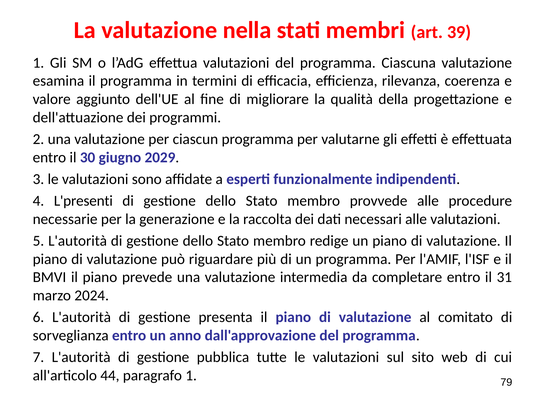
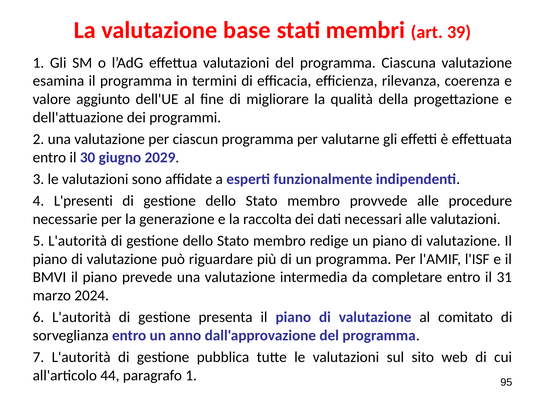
nella: nella -> base
79: 79 -> 95
